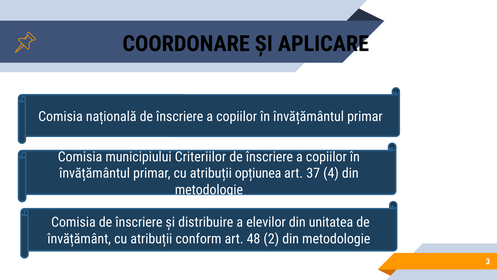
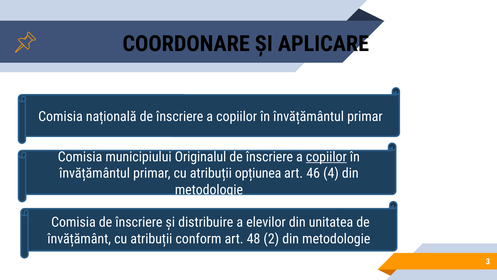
Criteriilor: Criteriilor -> Originalul
copiilor at (326, 157) underline: none -> present
37: 37 -> 46
